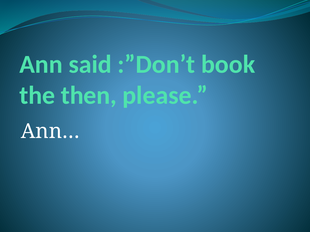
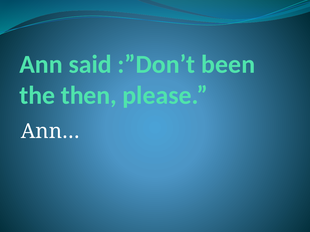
book: book -> been
